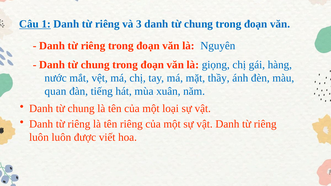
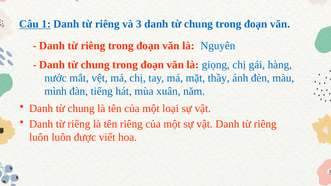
quan: quan -> mình
